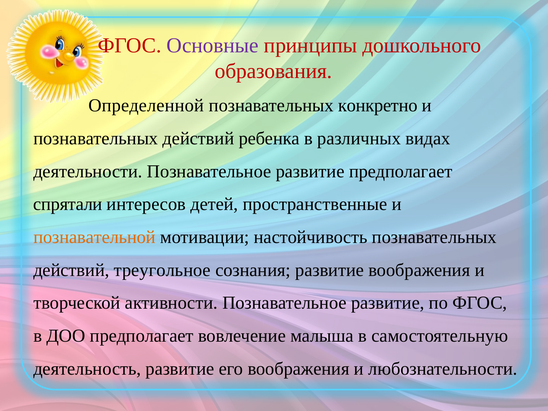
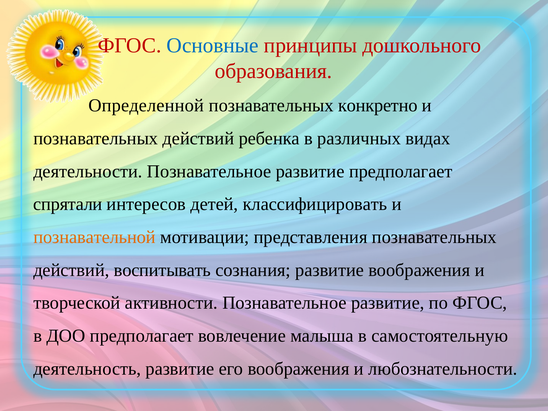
Основные colour: purple -> blue
пространственные: пространственные -> классифицировать
настойчивость: настойчивость -> представления
треугольное: треугольное -> воспитывать
